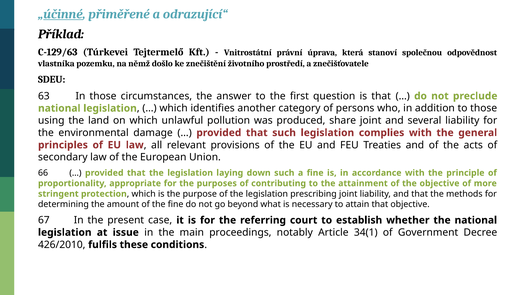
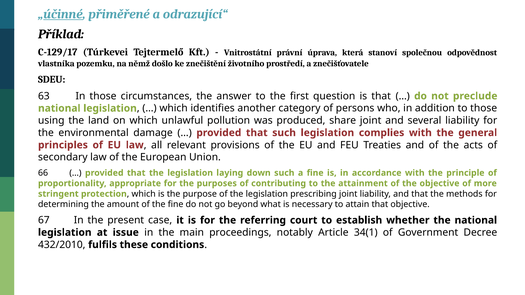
C-129/63: C-129/63 -> C-129/17
426/2010: 426/2010 -> 432/2010
